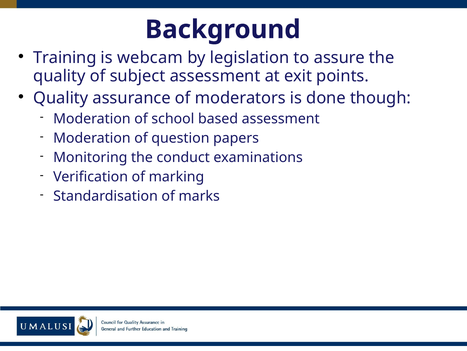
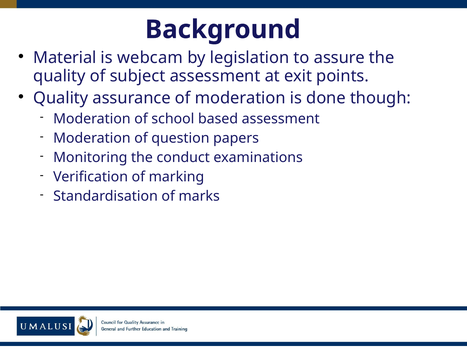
Training: Training -> Material
of moderators: moderators -> moderation
